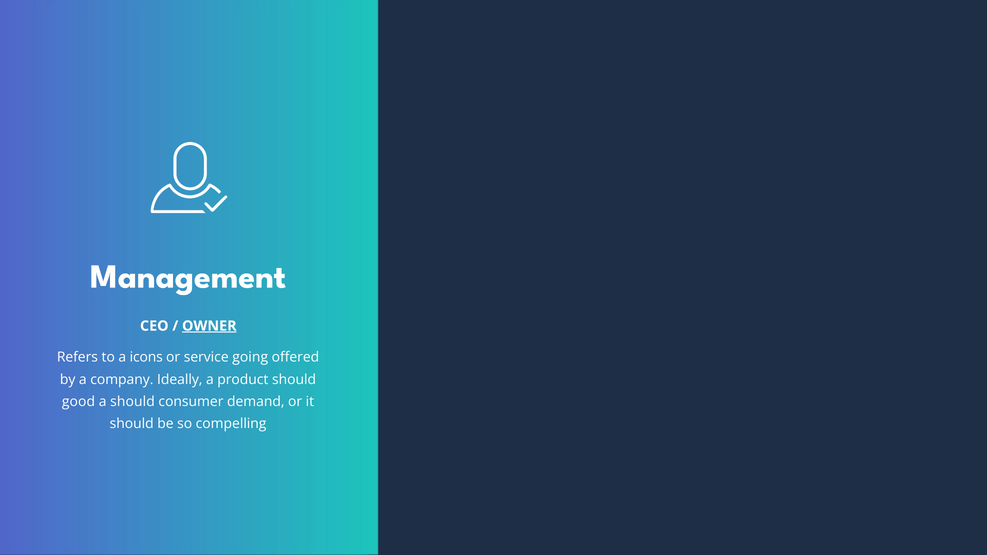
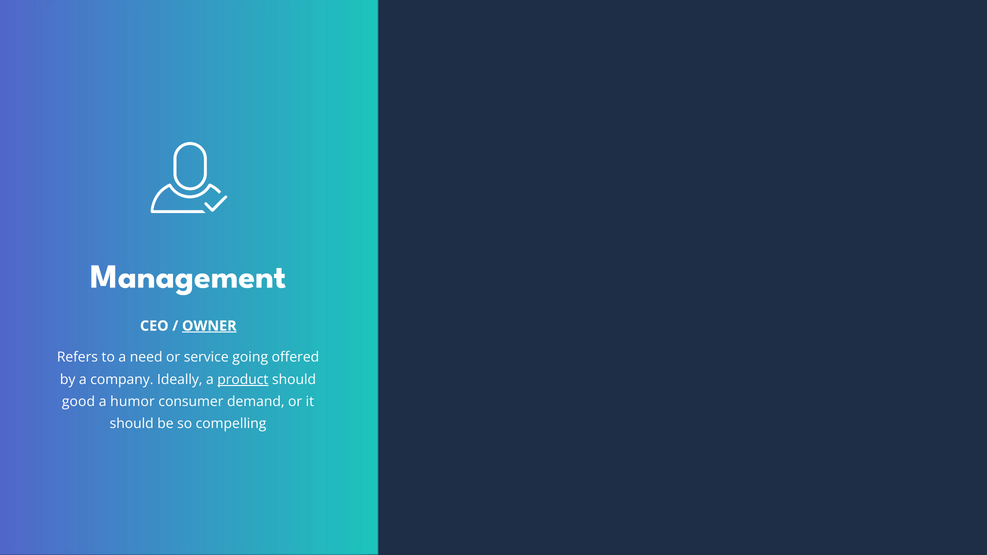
icons: icons -> need
product underline: none -> present
a should: should -> humor
